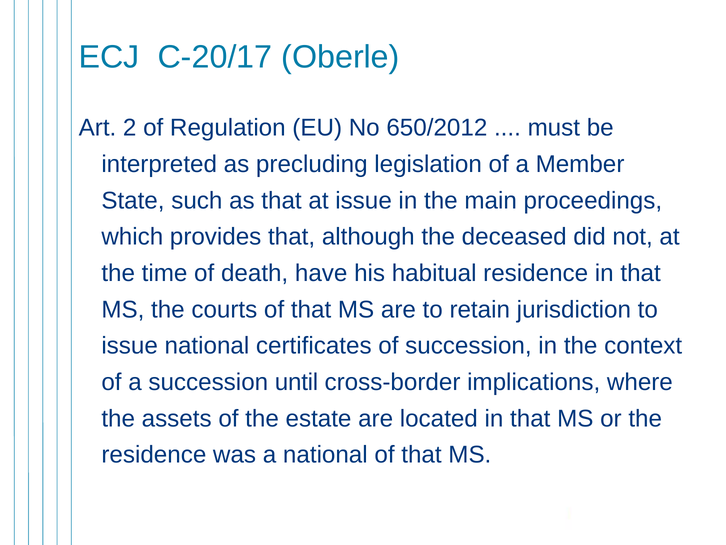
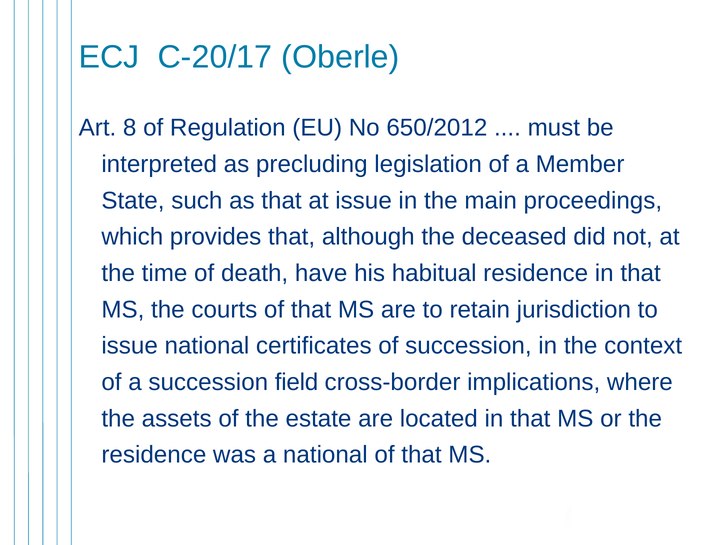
2: 2 -> 8
until: until -> field
